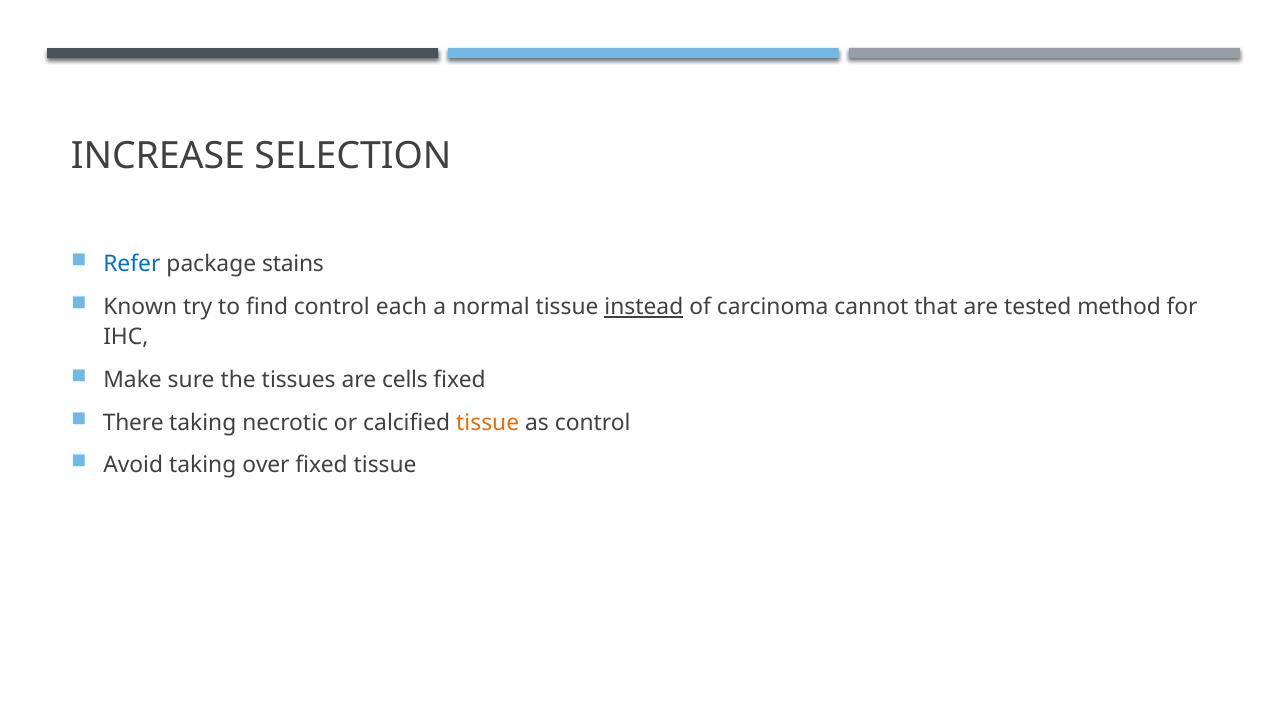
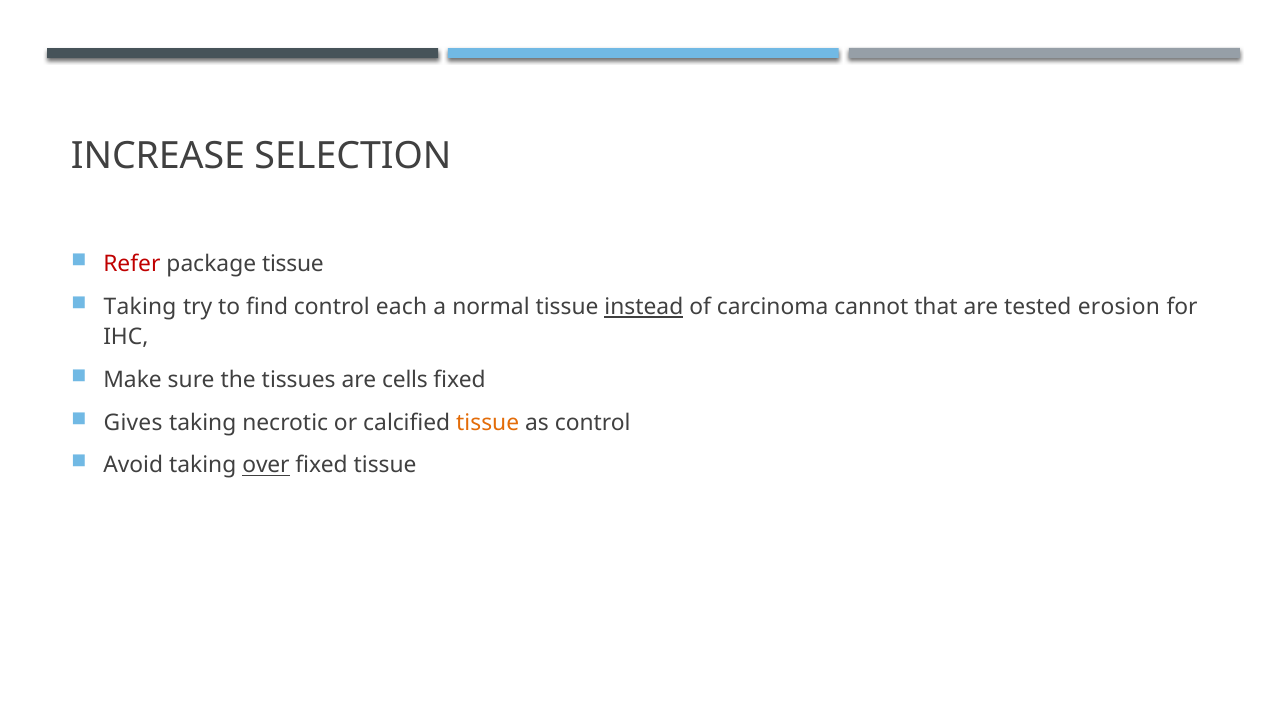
Refer colour: blue -> red
package stains: stains -> tissue
Known at (140, 307): Known -> Taking
method: method -> erosion
There: There -> Gives
over underline: none -> present
